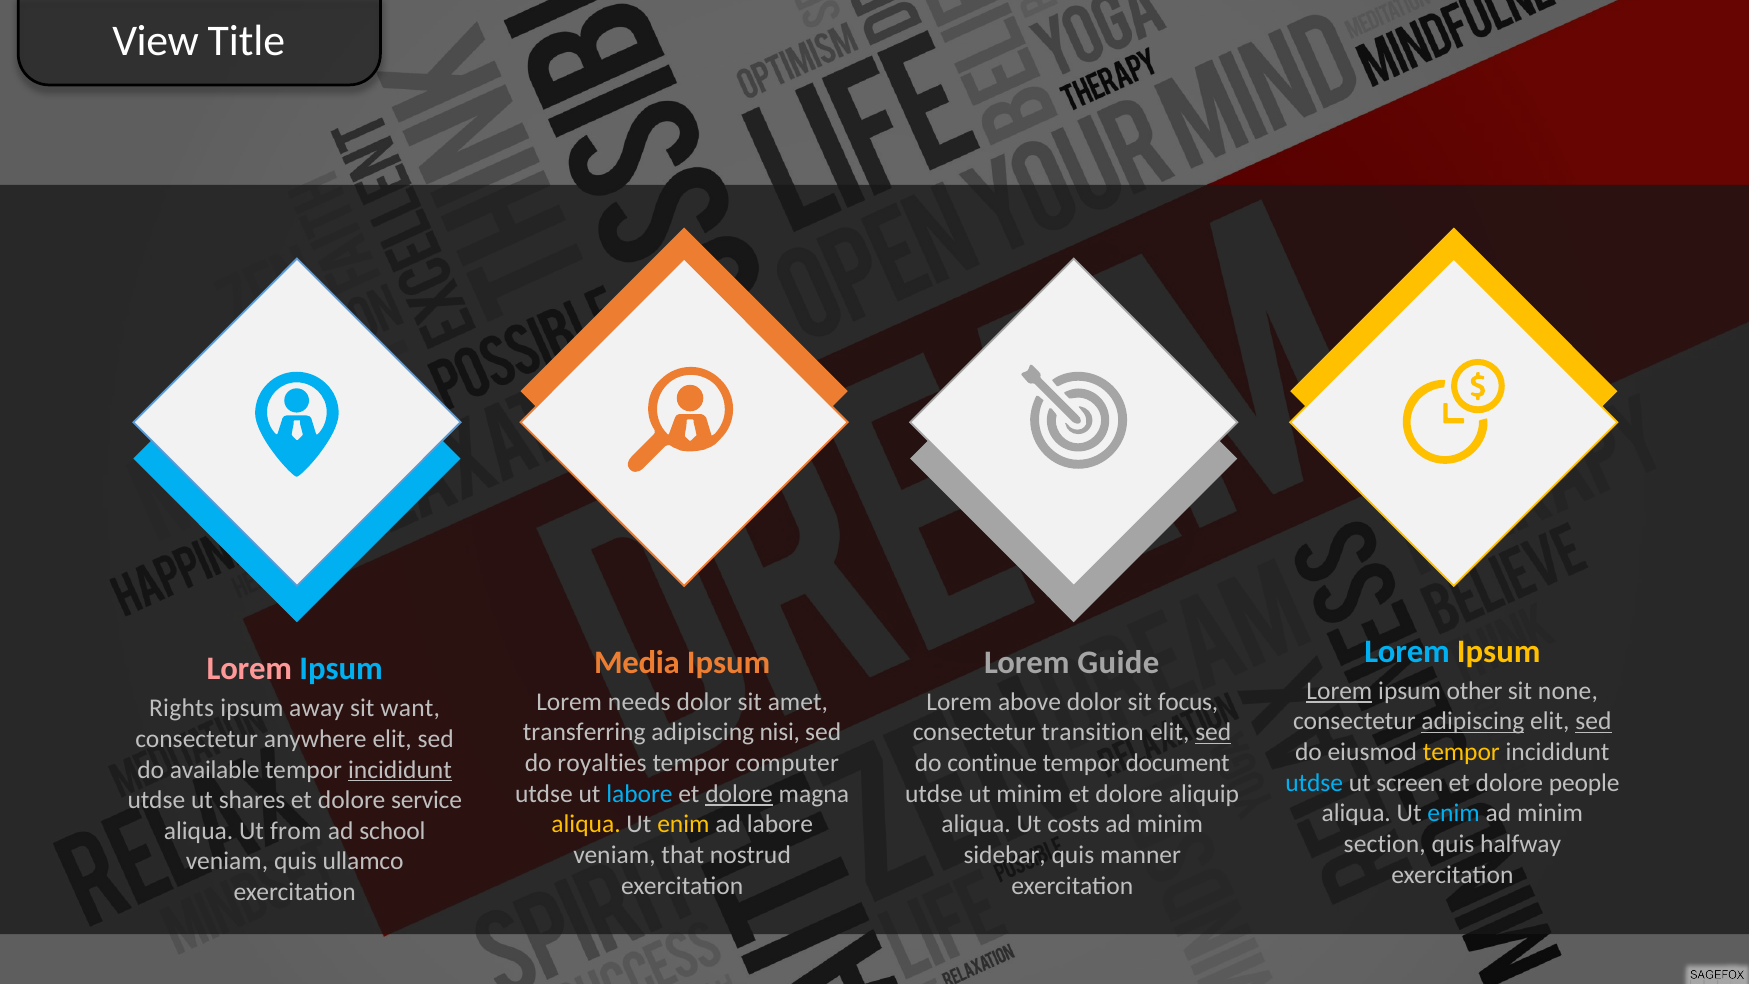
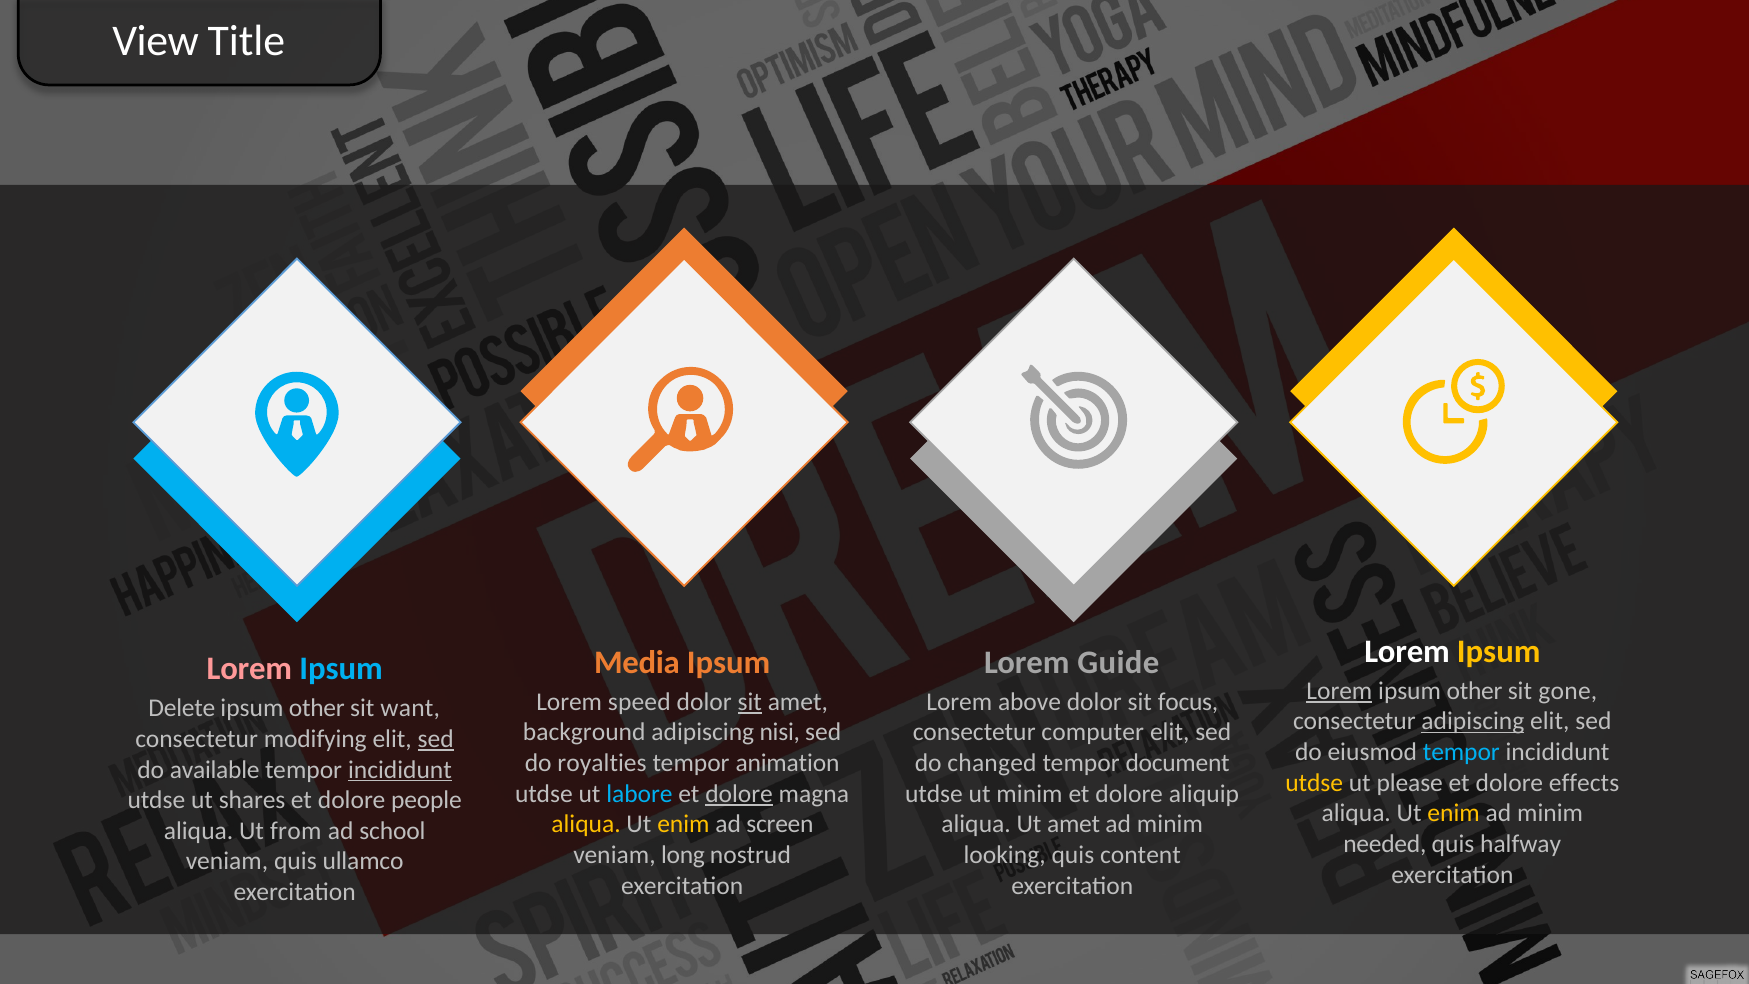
Lorem at (1407, 651) colour: light blue -> white
none: none -> gone
needs: needs -> speed
sit at (750, 702) underline: none -> present
Rights: Rights -> Delete
away at (317, 708): away -> other
sed at (1593, 721) underline: present -> none
transferring: transferring -> background
transition: transition -> computer
sed at (1213, 732) underline: present -> none
anywhere: anywhere -> modifying
sed at (436, 739) underline: none -> present
tempor at (1461, 752) colour: yellow -> light blue
computer: computer -> animation
continue: continue -> changed
utdse at (1314, 783) colour: light blue -> yellow
screen: screen -> please
people: people -> effects
service: service -> people
enim at (1454, 813) colour: light blue -> yellow
ad labore: labore -> screen
Ut costs: costs -> amet
section: section -> needed
that: that -> long
sidebar: sidebar -> looking
manner: manner -> content
